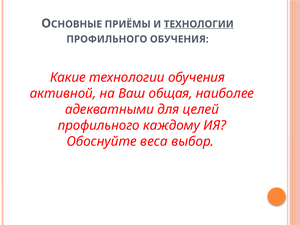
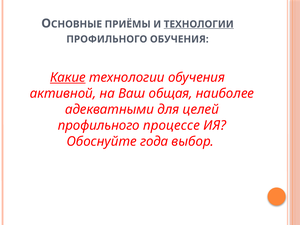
Какие underline: none -> present
каждому: каждому -> процессе
веса: веса -> года
